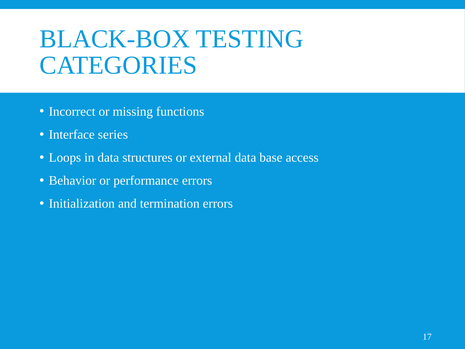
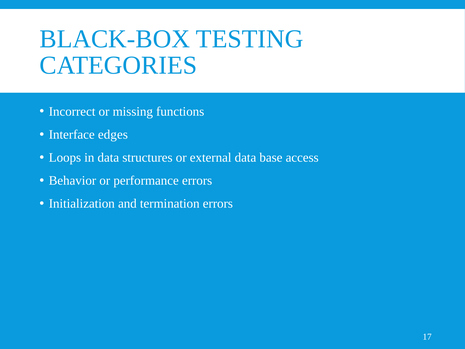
series: series -> edges
